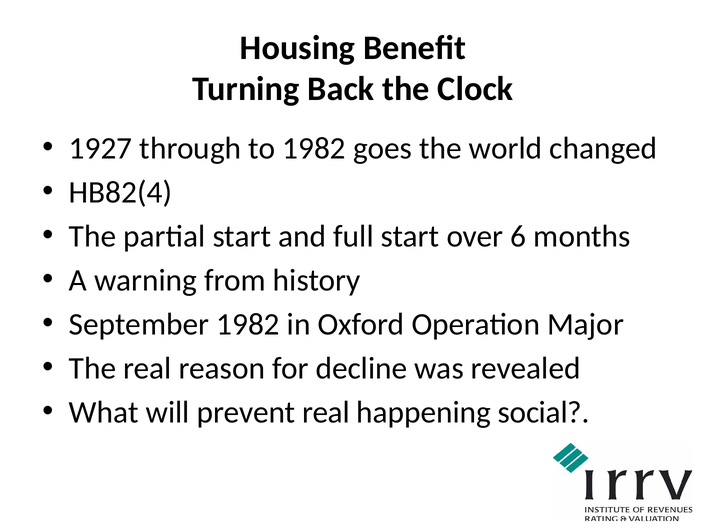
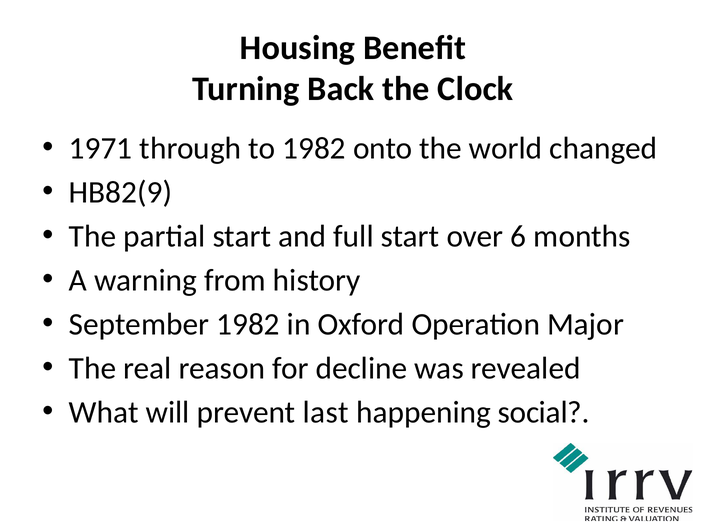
1927: 1927 -> 1971
goes: goes -> onto
HB82(4: HB82(4 -> HB82(9
prevent real: real -> last
